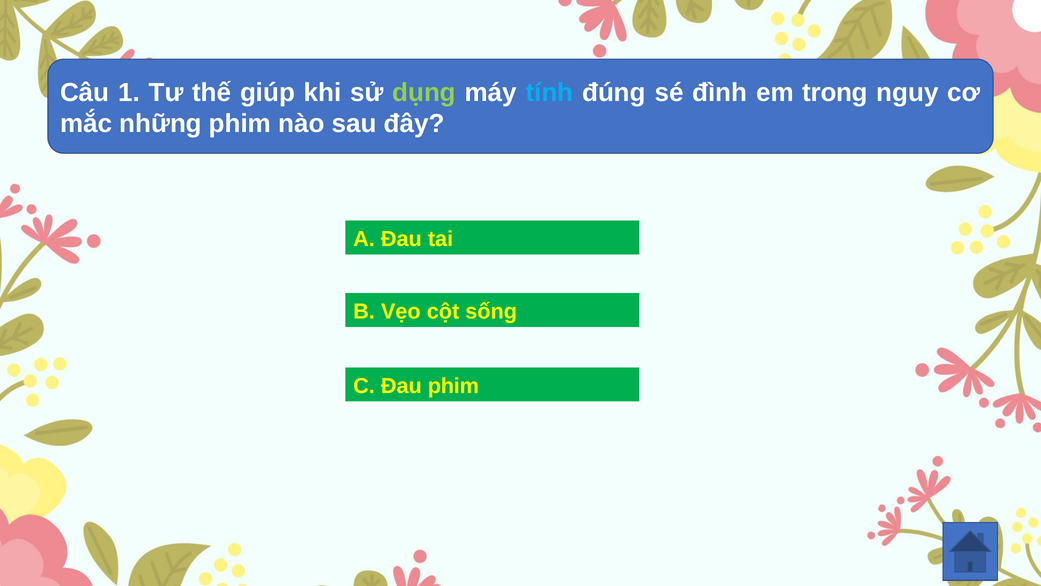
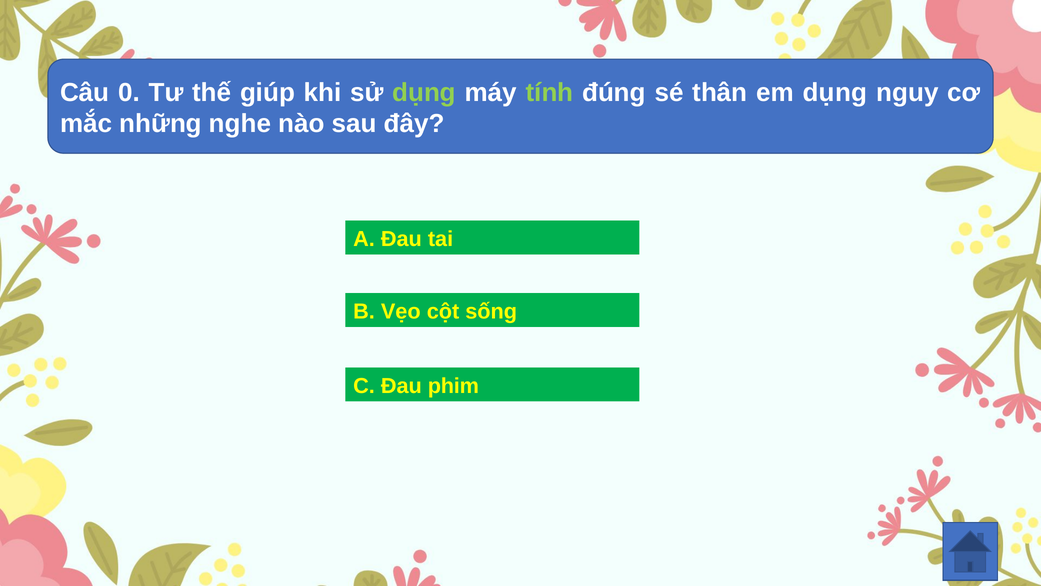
1: 1 -> 0
tính colour: light blue -> light green
đình: đình -> thân
em trong: trong -> dụng
những phim: phim -> nghe
